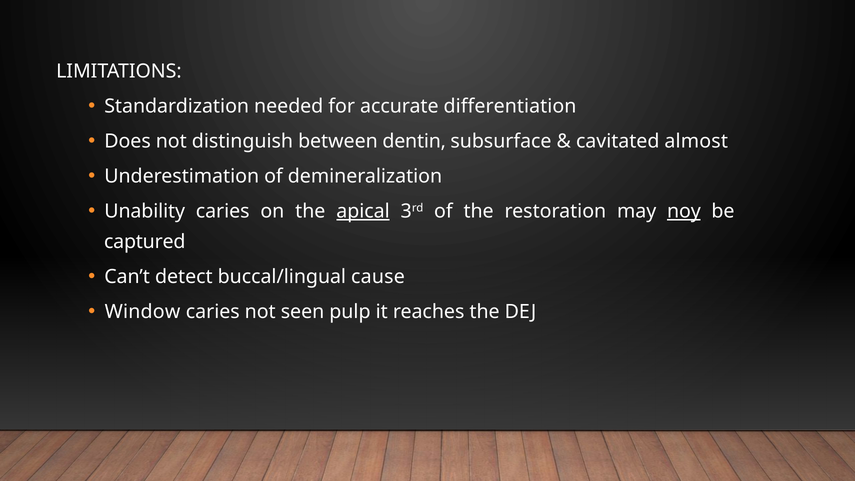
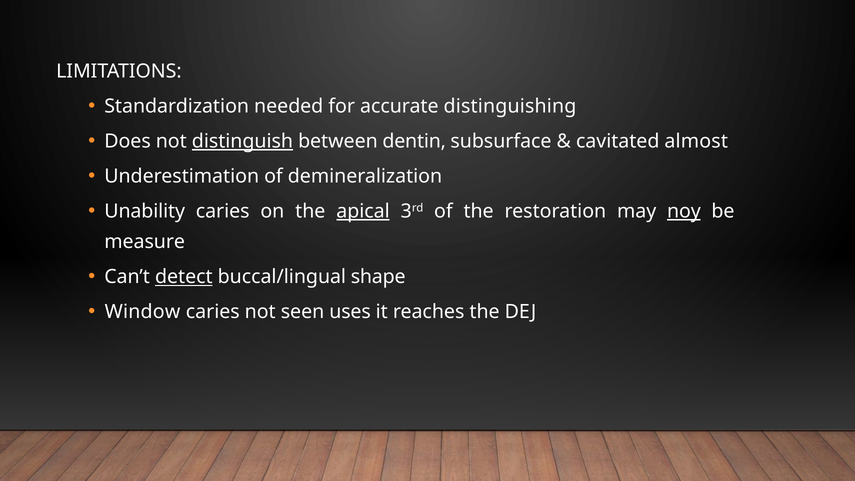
differentiation: differentiation -> distinguishing
distinguish underline: none -> present
captured: captured -> measure
detect underline: none -> present
cause: cause -> shape
pulp: pulp -> uses
